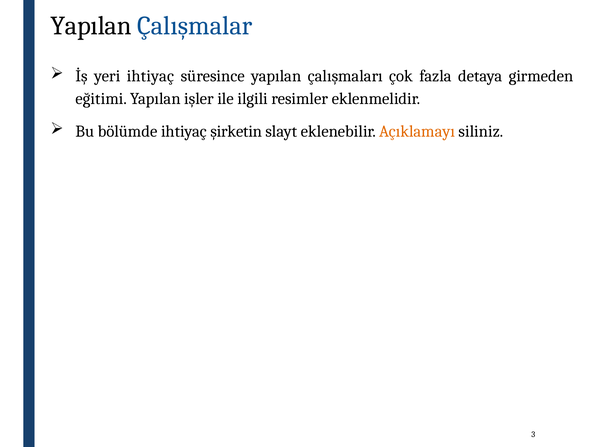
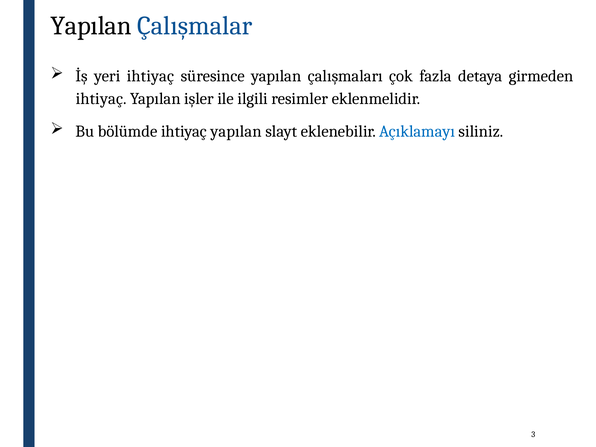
eğitimi at (101, 99): eğitimi -> ihtiyaç
bölümde ihtiyaç şirketin: şirketin -> yapılan
Açıklamayı colour: orange -> blue
